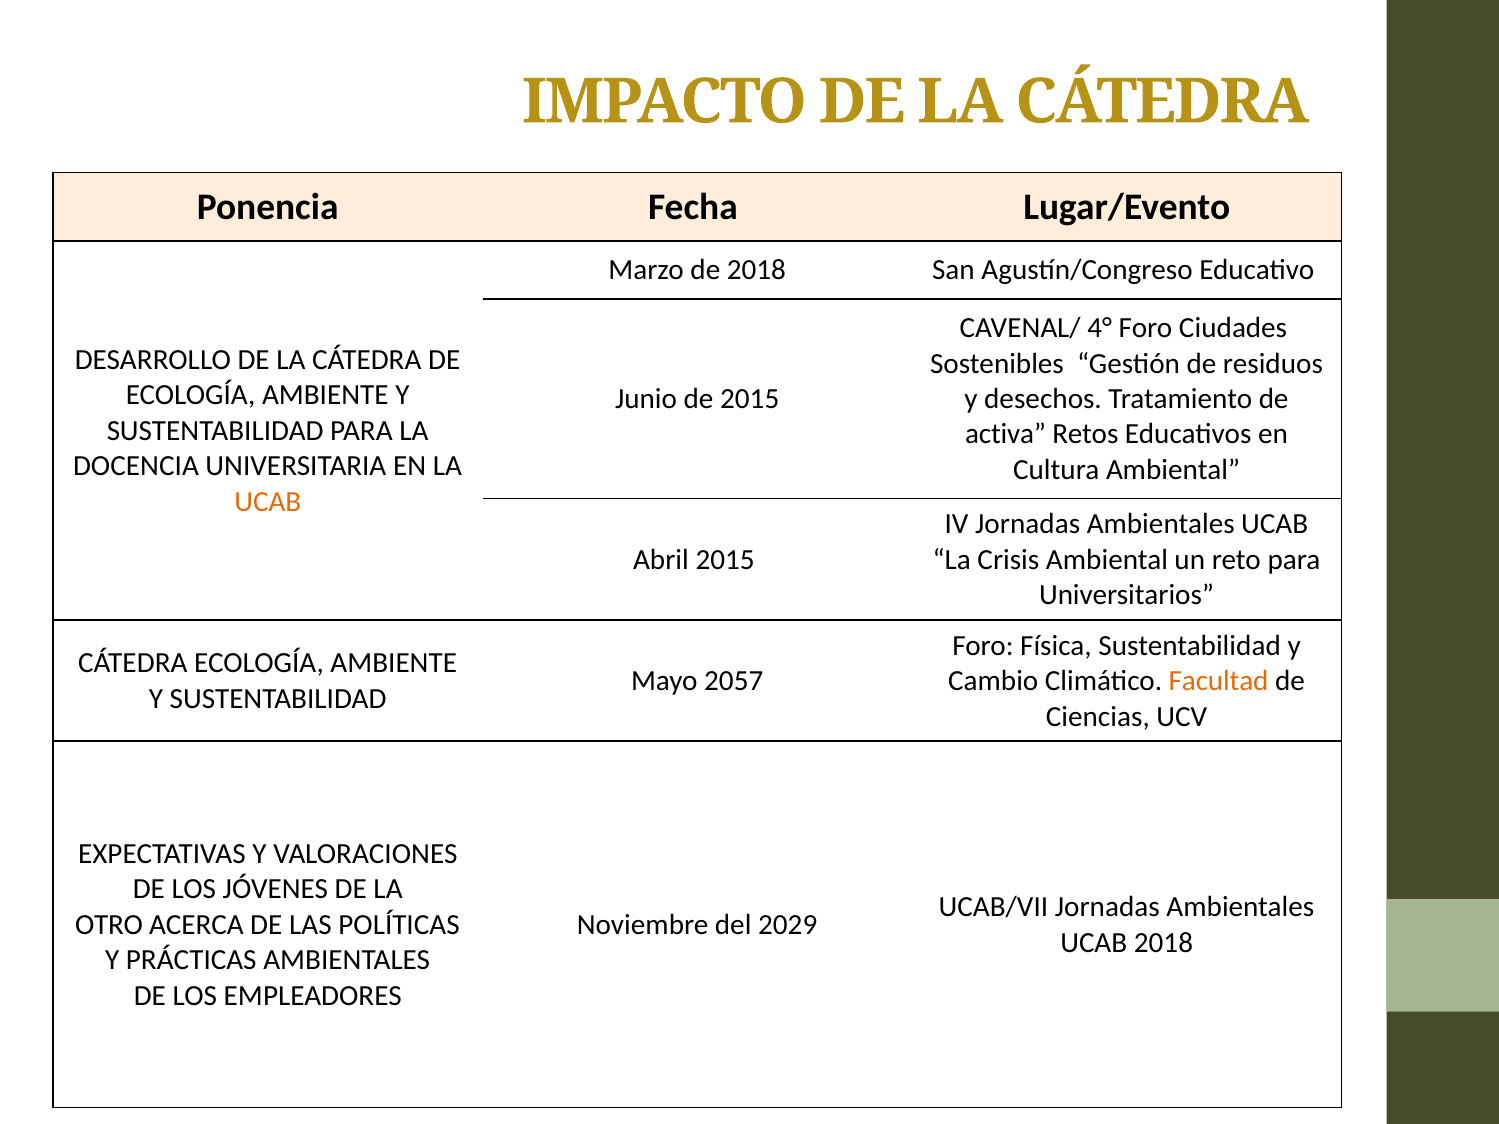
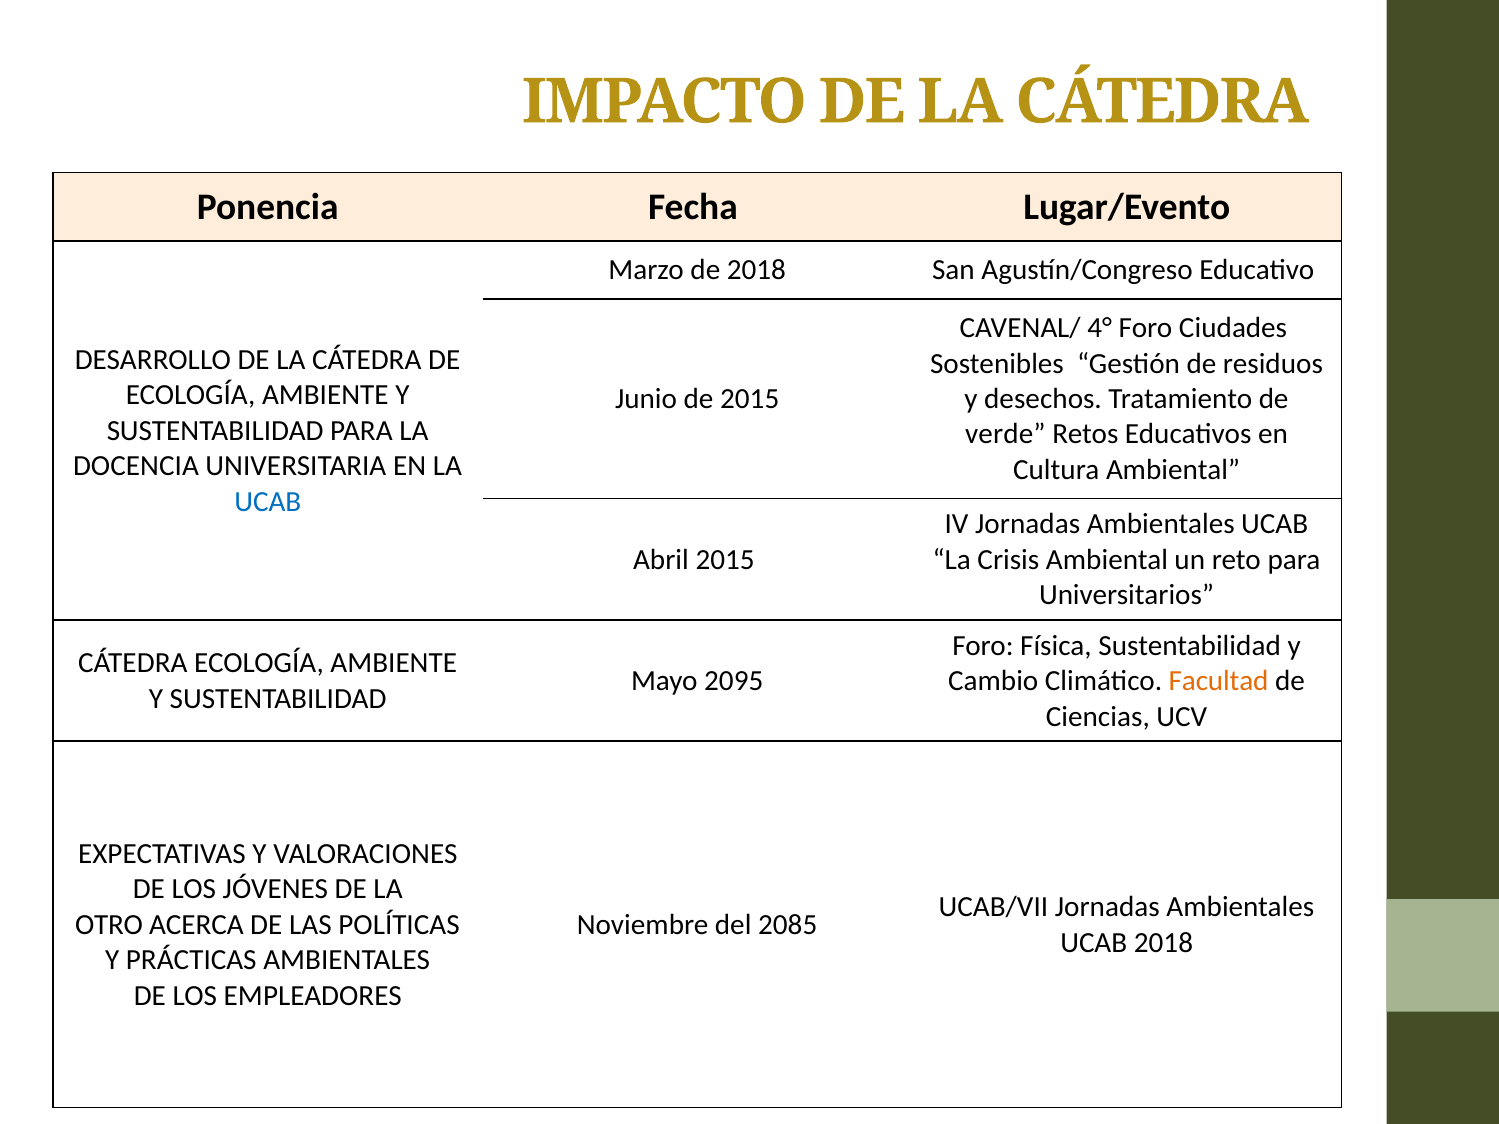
activa: activa -> verde
UCAB at (268, 502) colour: orange -> blue
2057: 2057 -> 2095
2029: 2029 -> 2085
